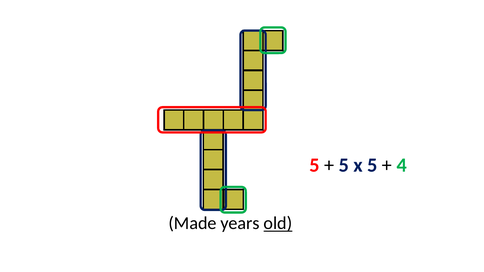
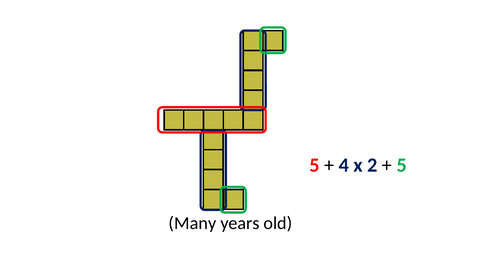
5 at (344, 165): 5 -> 4
x 5: 5 -> 2
4 at (402, 165): 4 -> 5
Made: Made -> Many
old underline: present -> none
